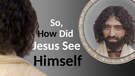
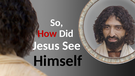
How colour: black -> red
